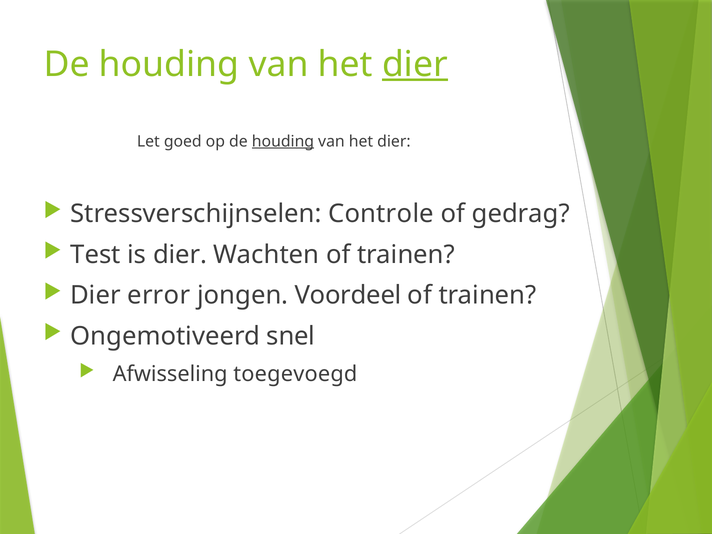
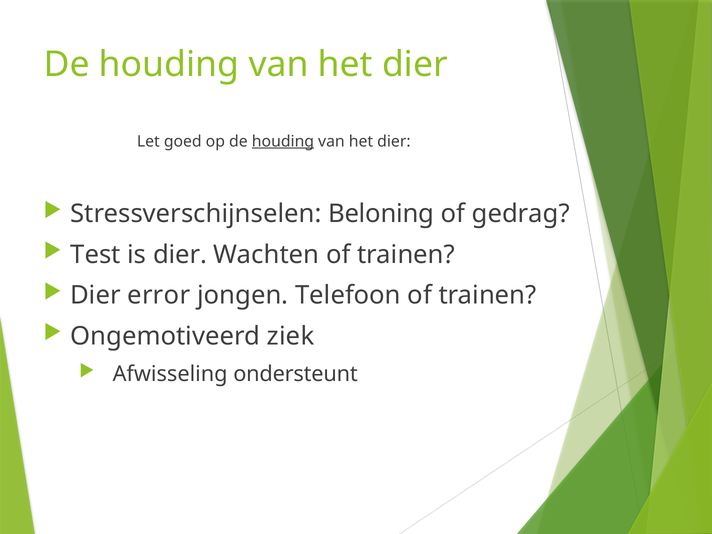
dier at (415, 64) underline: present -> none
Controle: Controle -> Beloning
Voordeel: Voordeel -> Telefoon
snel: snel -> ziek
toegevoegd: toegevoegd -> ondersteunt
